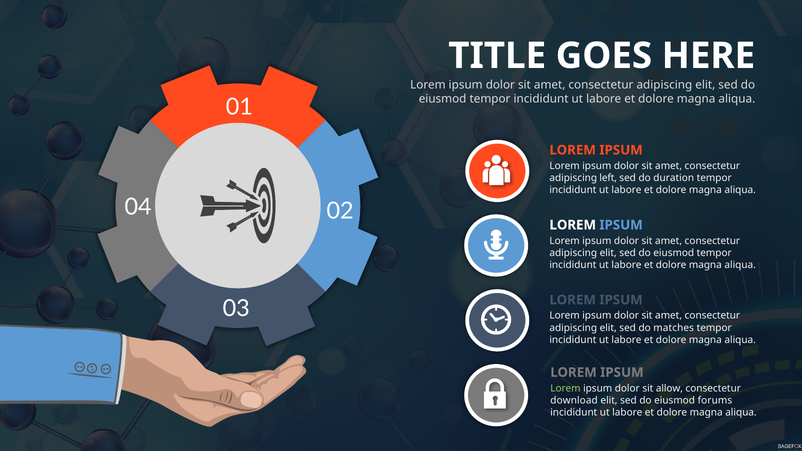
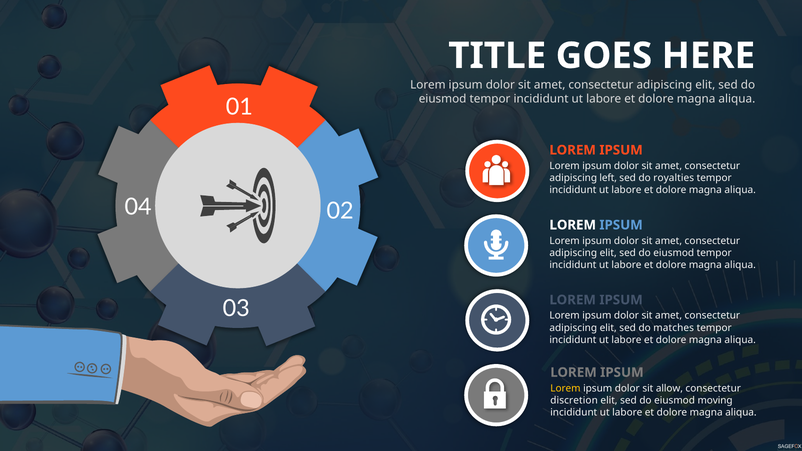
duration: duration -> royalties
Lorem at (565, 388) colour: light green -> yellow
download: download -> discretion
forums: forums -> moving
